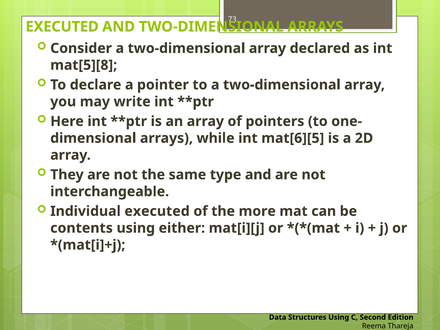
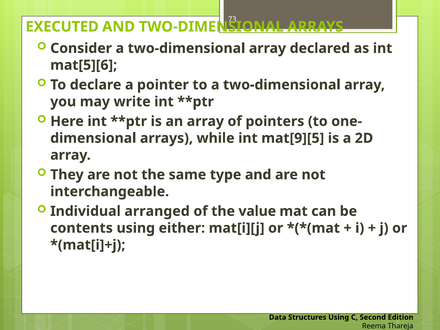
mat[5][8: mat[5][8 -> mat[5][6
mat[6][5: mat[6][5 -> mat[9][5
Individual executed: executed -> arranged
more: more -> value
